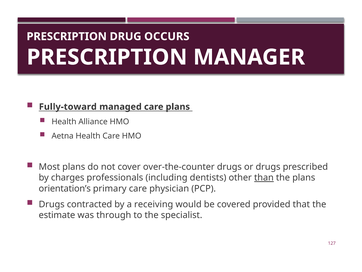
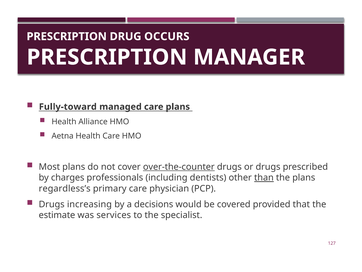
over-the-counter underline: none -> present
orientation’s: orientation’s -> regardless’s
contracted: contracted -> increasing
receiving: receiving -> decisions
through: through -> services
